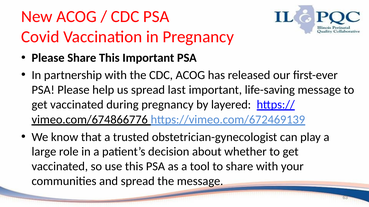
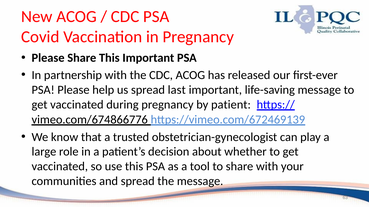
layered: layered -> patient
